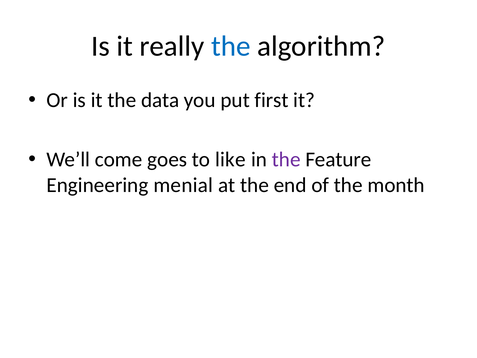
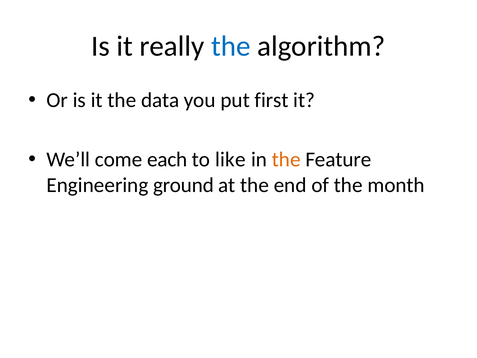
goes: goes -> each
the at (286, 159) colour: purple -> orange
menial: menial -> ground
